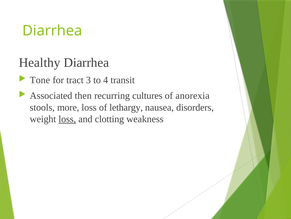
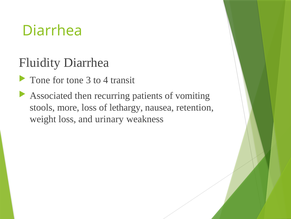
Healthy: Healthy -> Fluidity
for tract: tract -> tone
cultures: cultures -> patients
anorexia: anorexia -> vomiting
disorders: disorders -> retention
loss at (67, 119) underline: present -> none
clotting: clotting -> urinary
